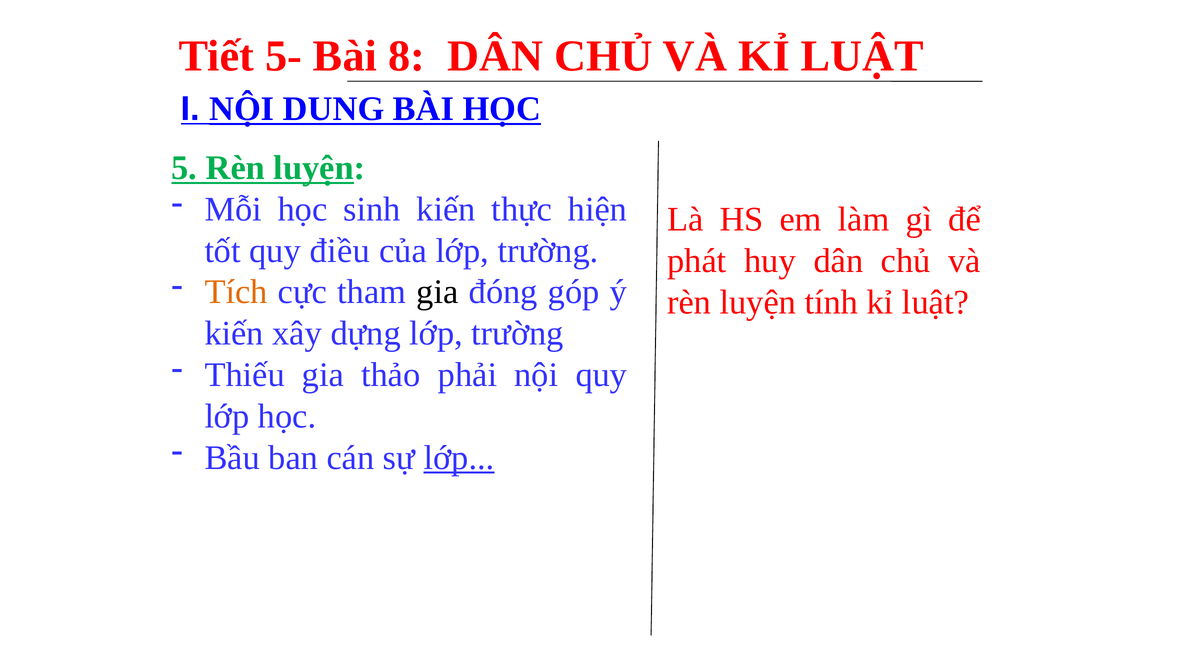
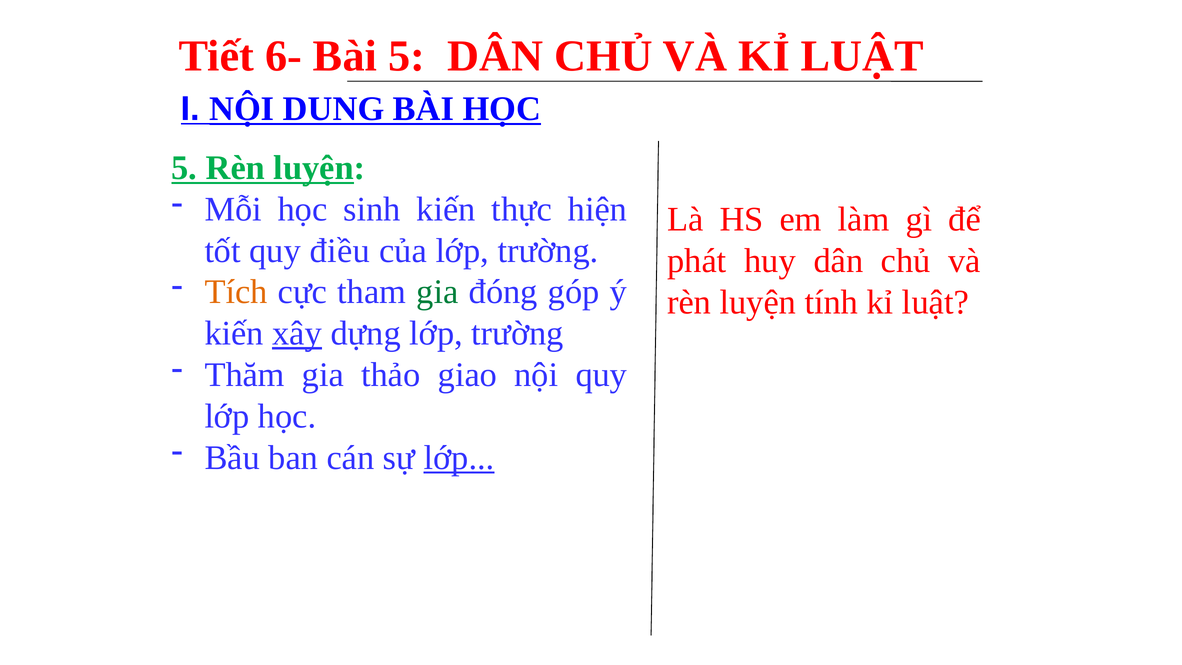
5-: 5- -> 6-
Bài 8: 8 -> 5
gia at (437, 292) colour: black -> green
xây underline: none -> present
Thiếu: Thiếu -> Thăm
phải: phải -> giao
